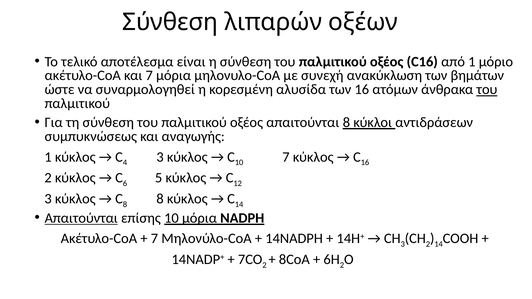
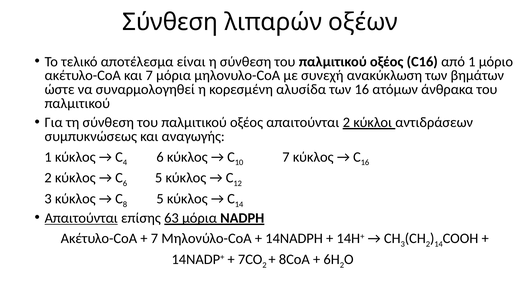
του at (487, 90) underline: present -> none
απαιτούνται 8: 8 -> 2
4 3: 3 -> 6
8 at (160, 199): 8 -> 5
επίσης 10: 10 -> 63
